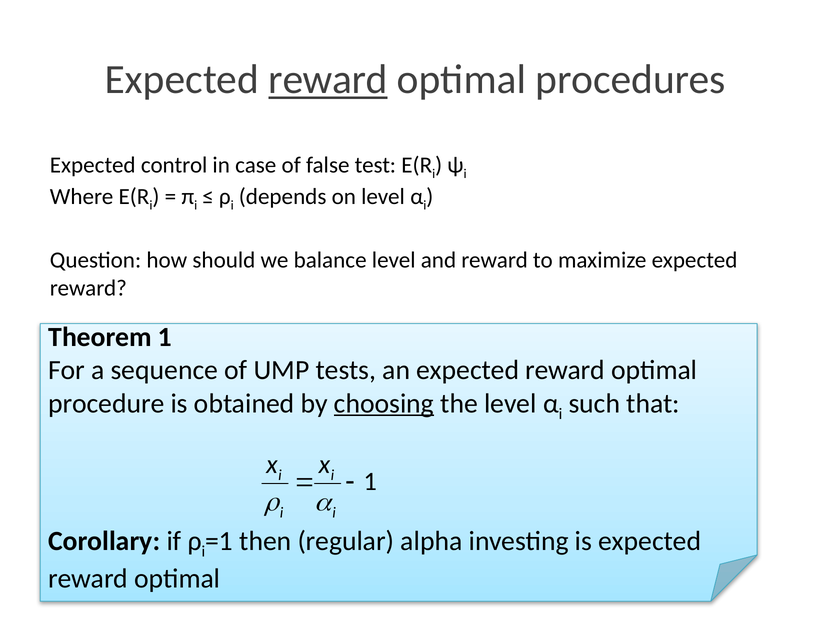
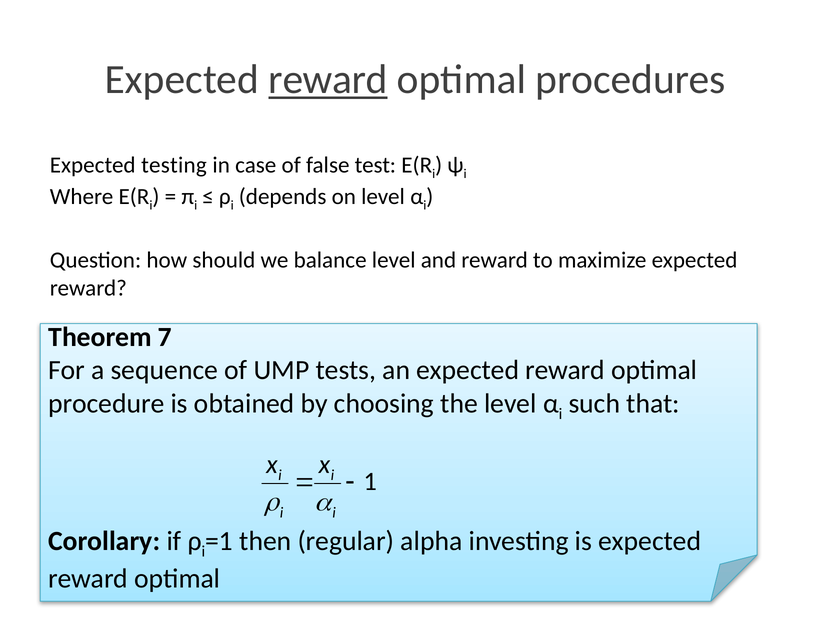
control: control -> testing
Theorem 1: 1 -> 7
choosing underline: present -> none
